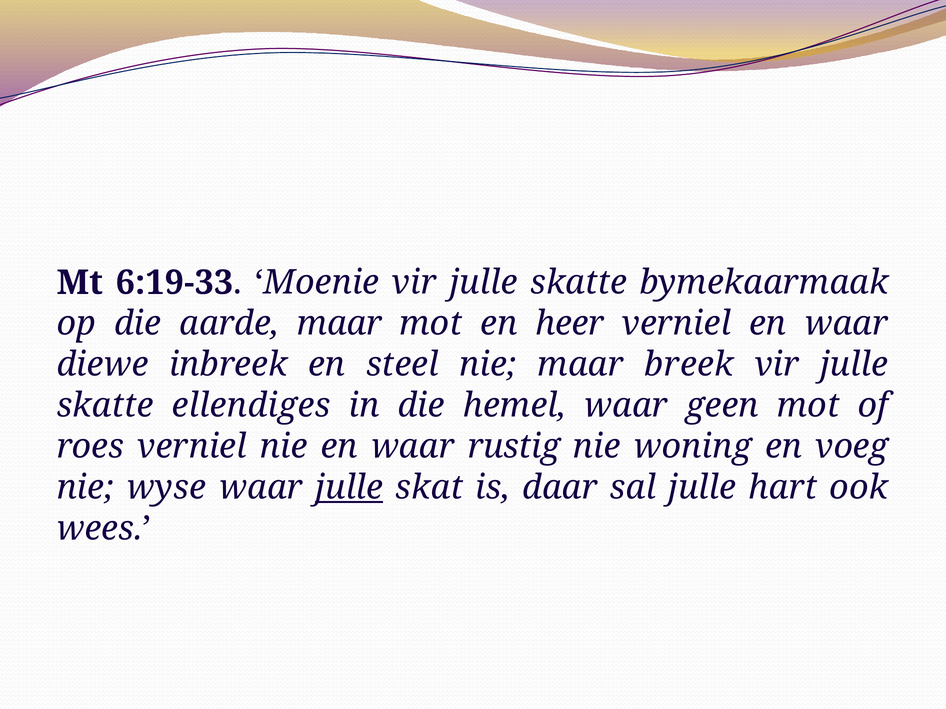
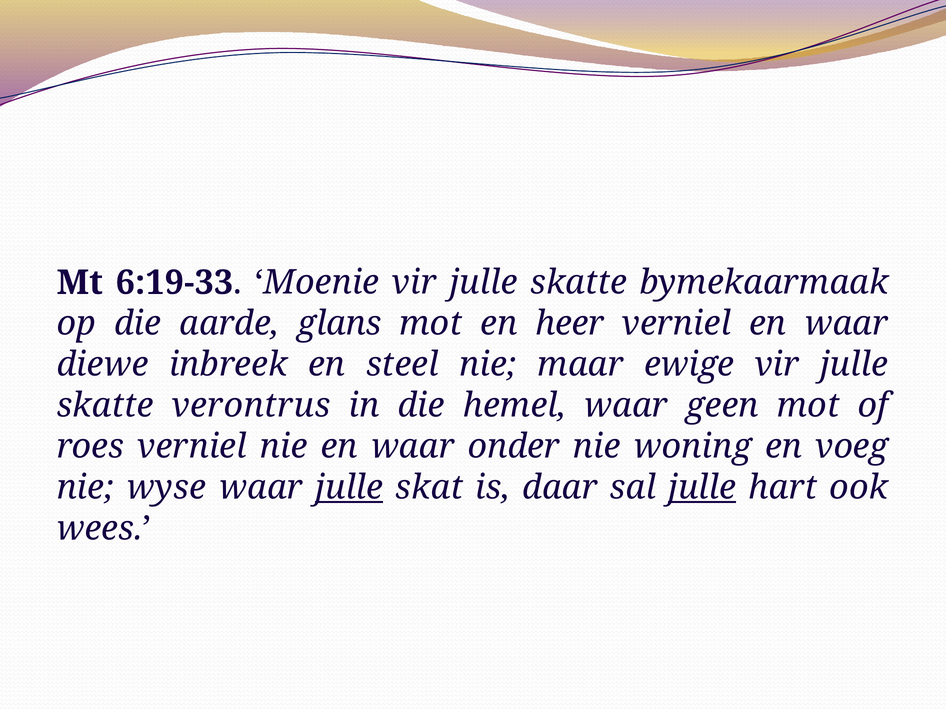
aarde maar: maar -> glans
breek: breek -> ewige
ellendiges: ellendiges -> verontrus
rustig: rustig -> onder
julle at (702, 488) underline: none -> present
